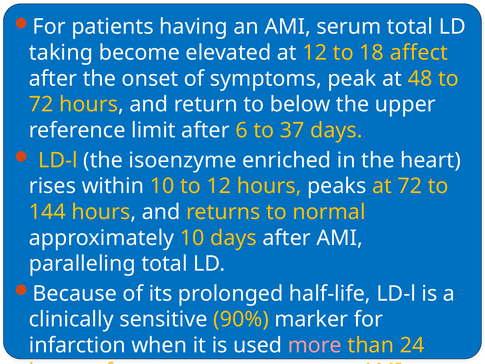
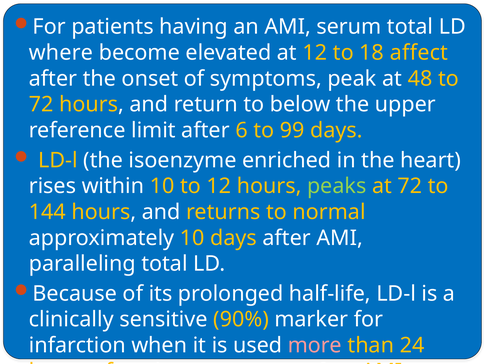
taking: taking -> where
37: 37 -> 99
peaks colour: white -> light green
